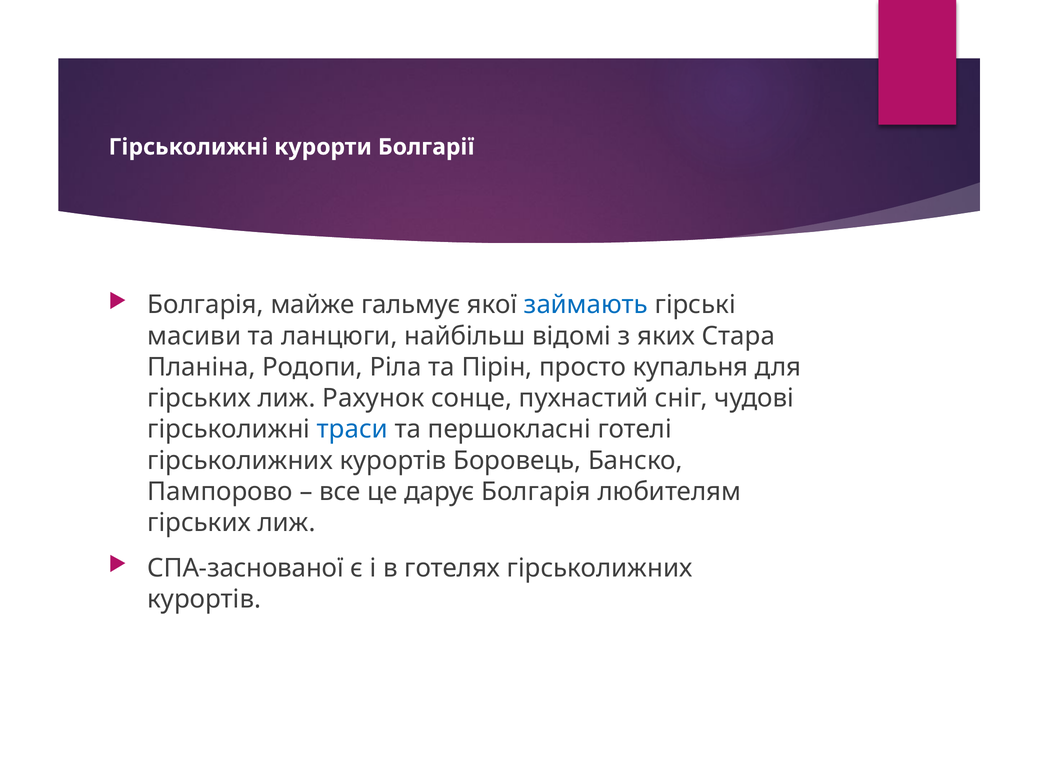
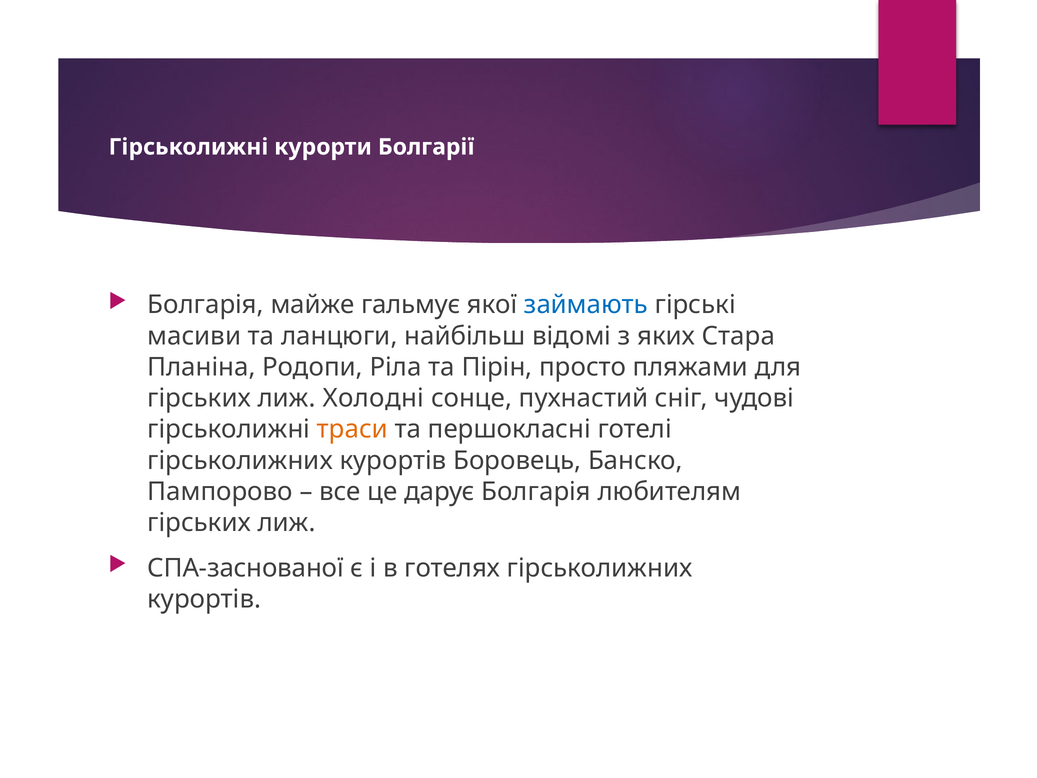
купальня: купальня -> пляжами
Рахунок: Рахунок -> Холодні
траси colour: blue -> orange
